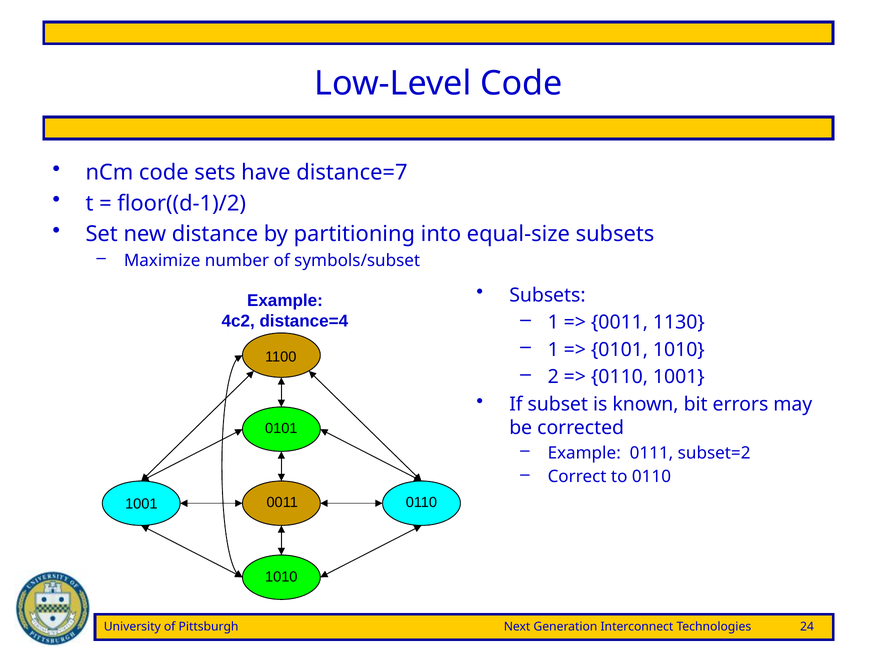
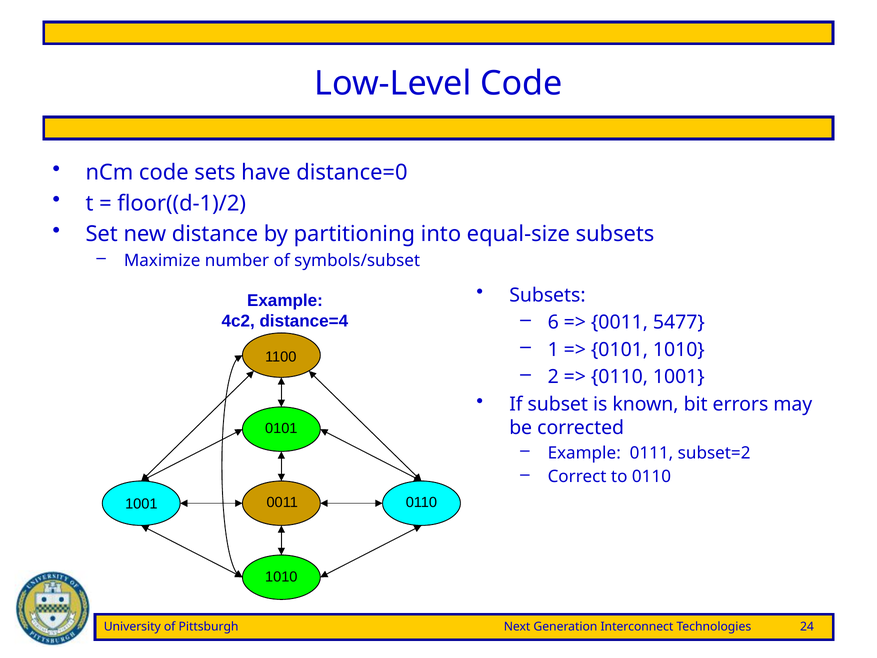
distance=7: distance=7 -> distance=0
1 at (553, 322): 1 -> 6
1130: 1130 -> 5477
